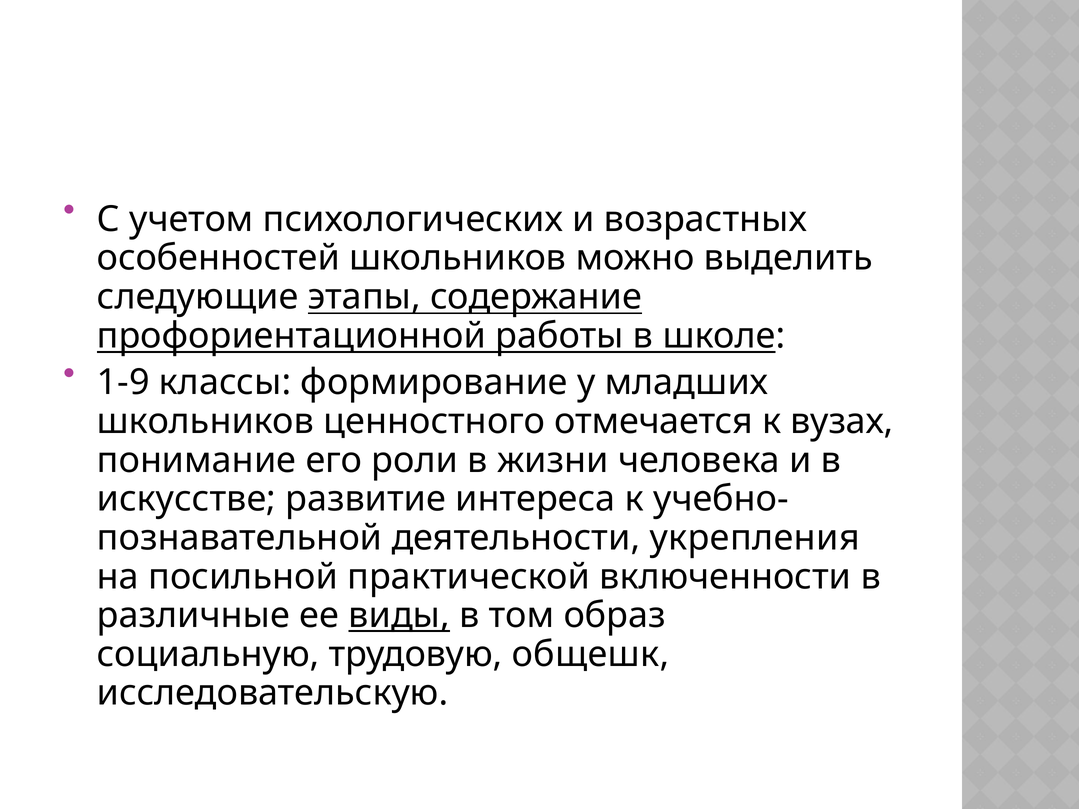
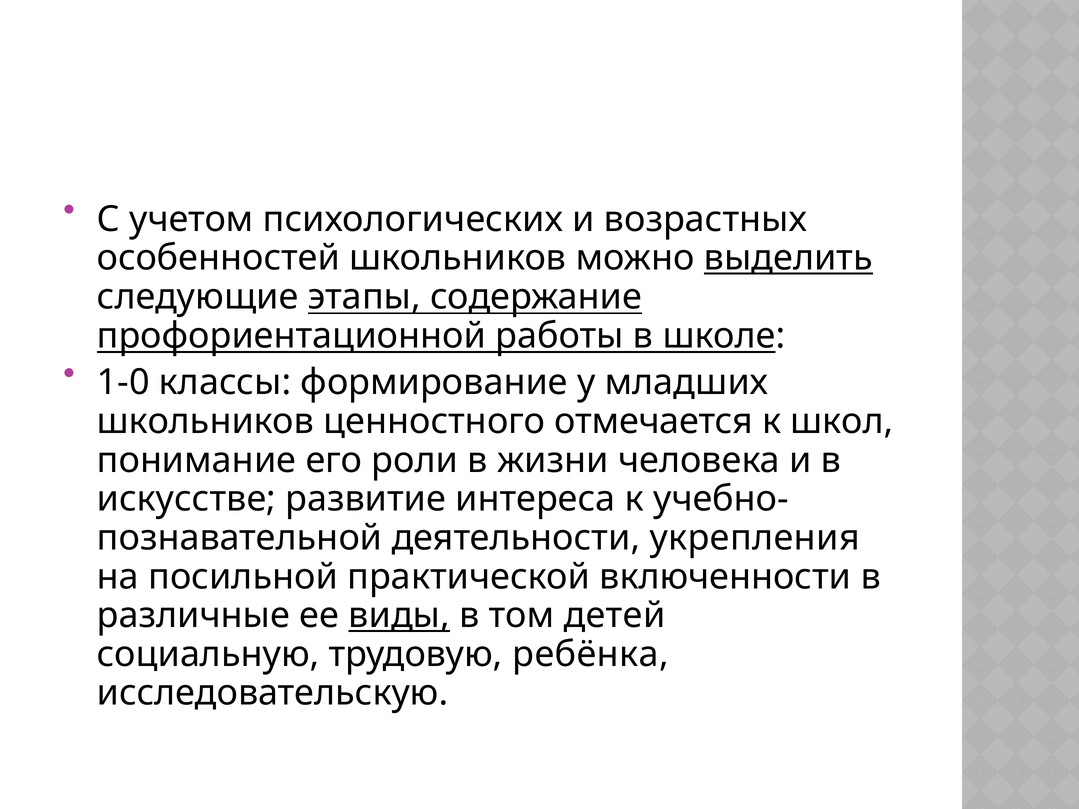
выделить underline: none -> present
1-9: 1-9 -> 1-0
вузах: вузах -> школ
образ: образ -> детей
общешк: общешк -> ребёнка
